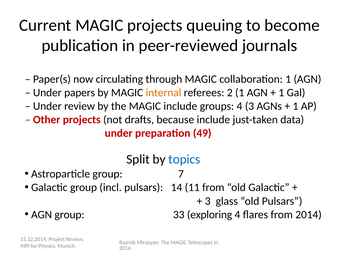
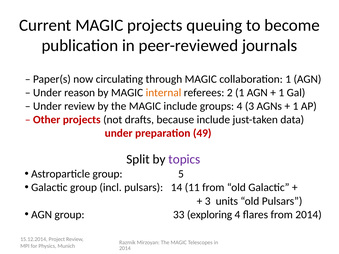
papers: papers -> reason
topics colour: blue -> purple
7: 7 -> 5
glass: glass -> units
